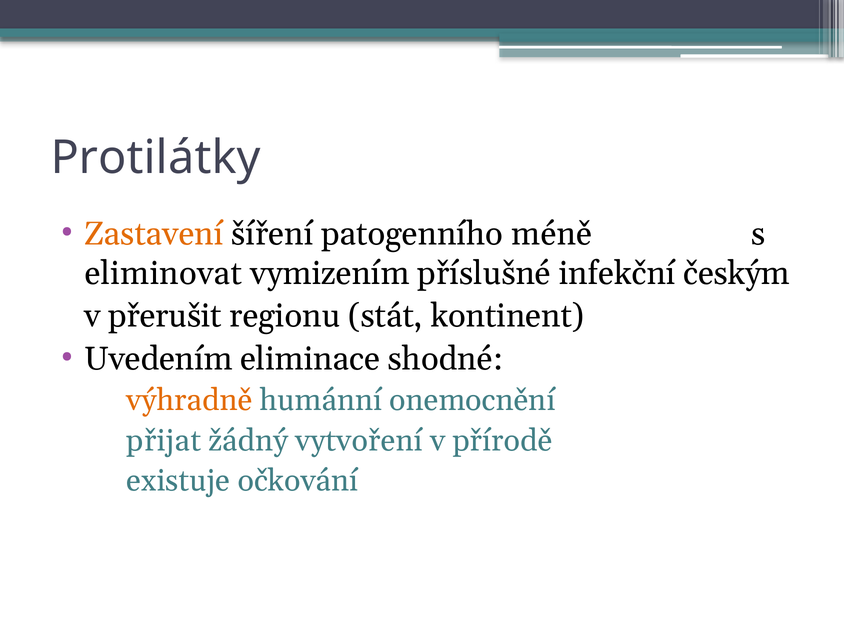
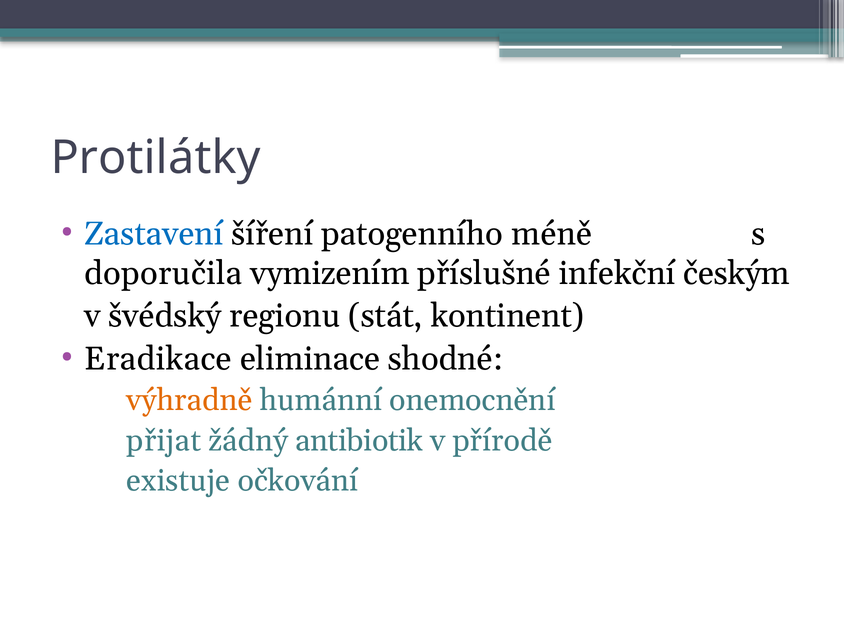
Zastavení colour: orange -> blue
eliminovat: eliminovat -> doporučila
přerušit: přerušit -> švédský
Uvedením: Uvedením -> Eradikace
vytvoření: vytvoření -> antibiotik
